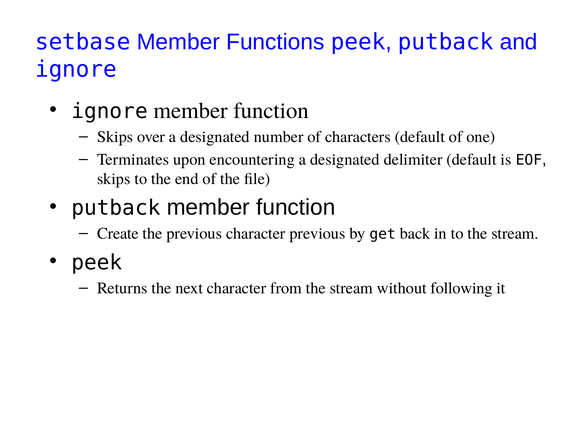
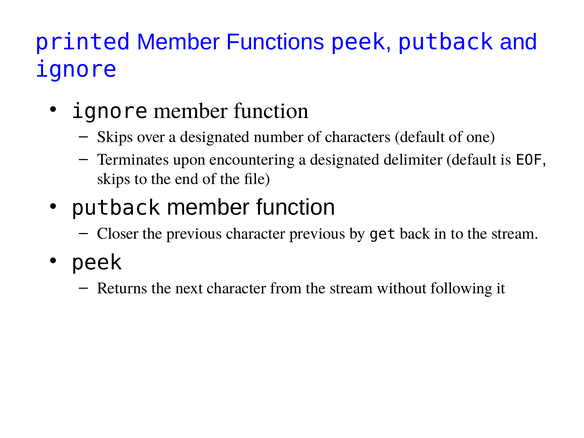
setbase: setbase -> printed
Create: Create -> Closer
